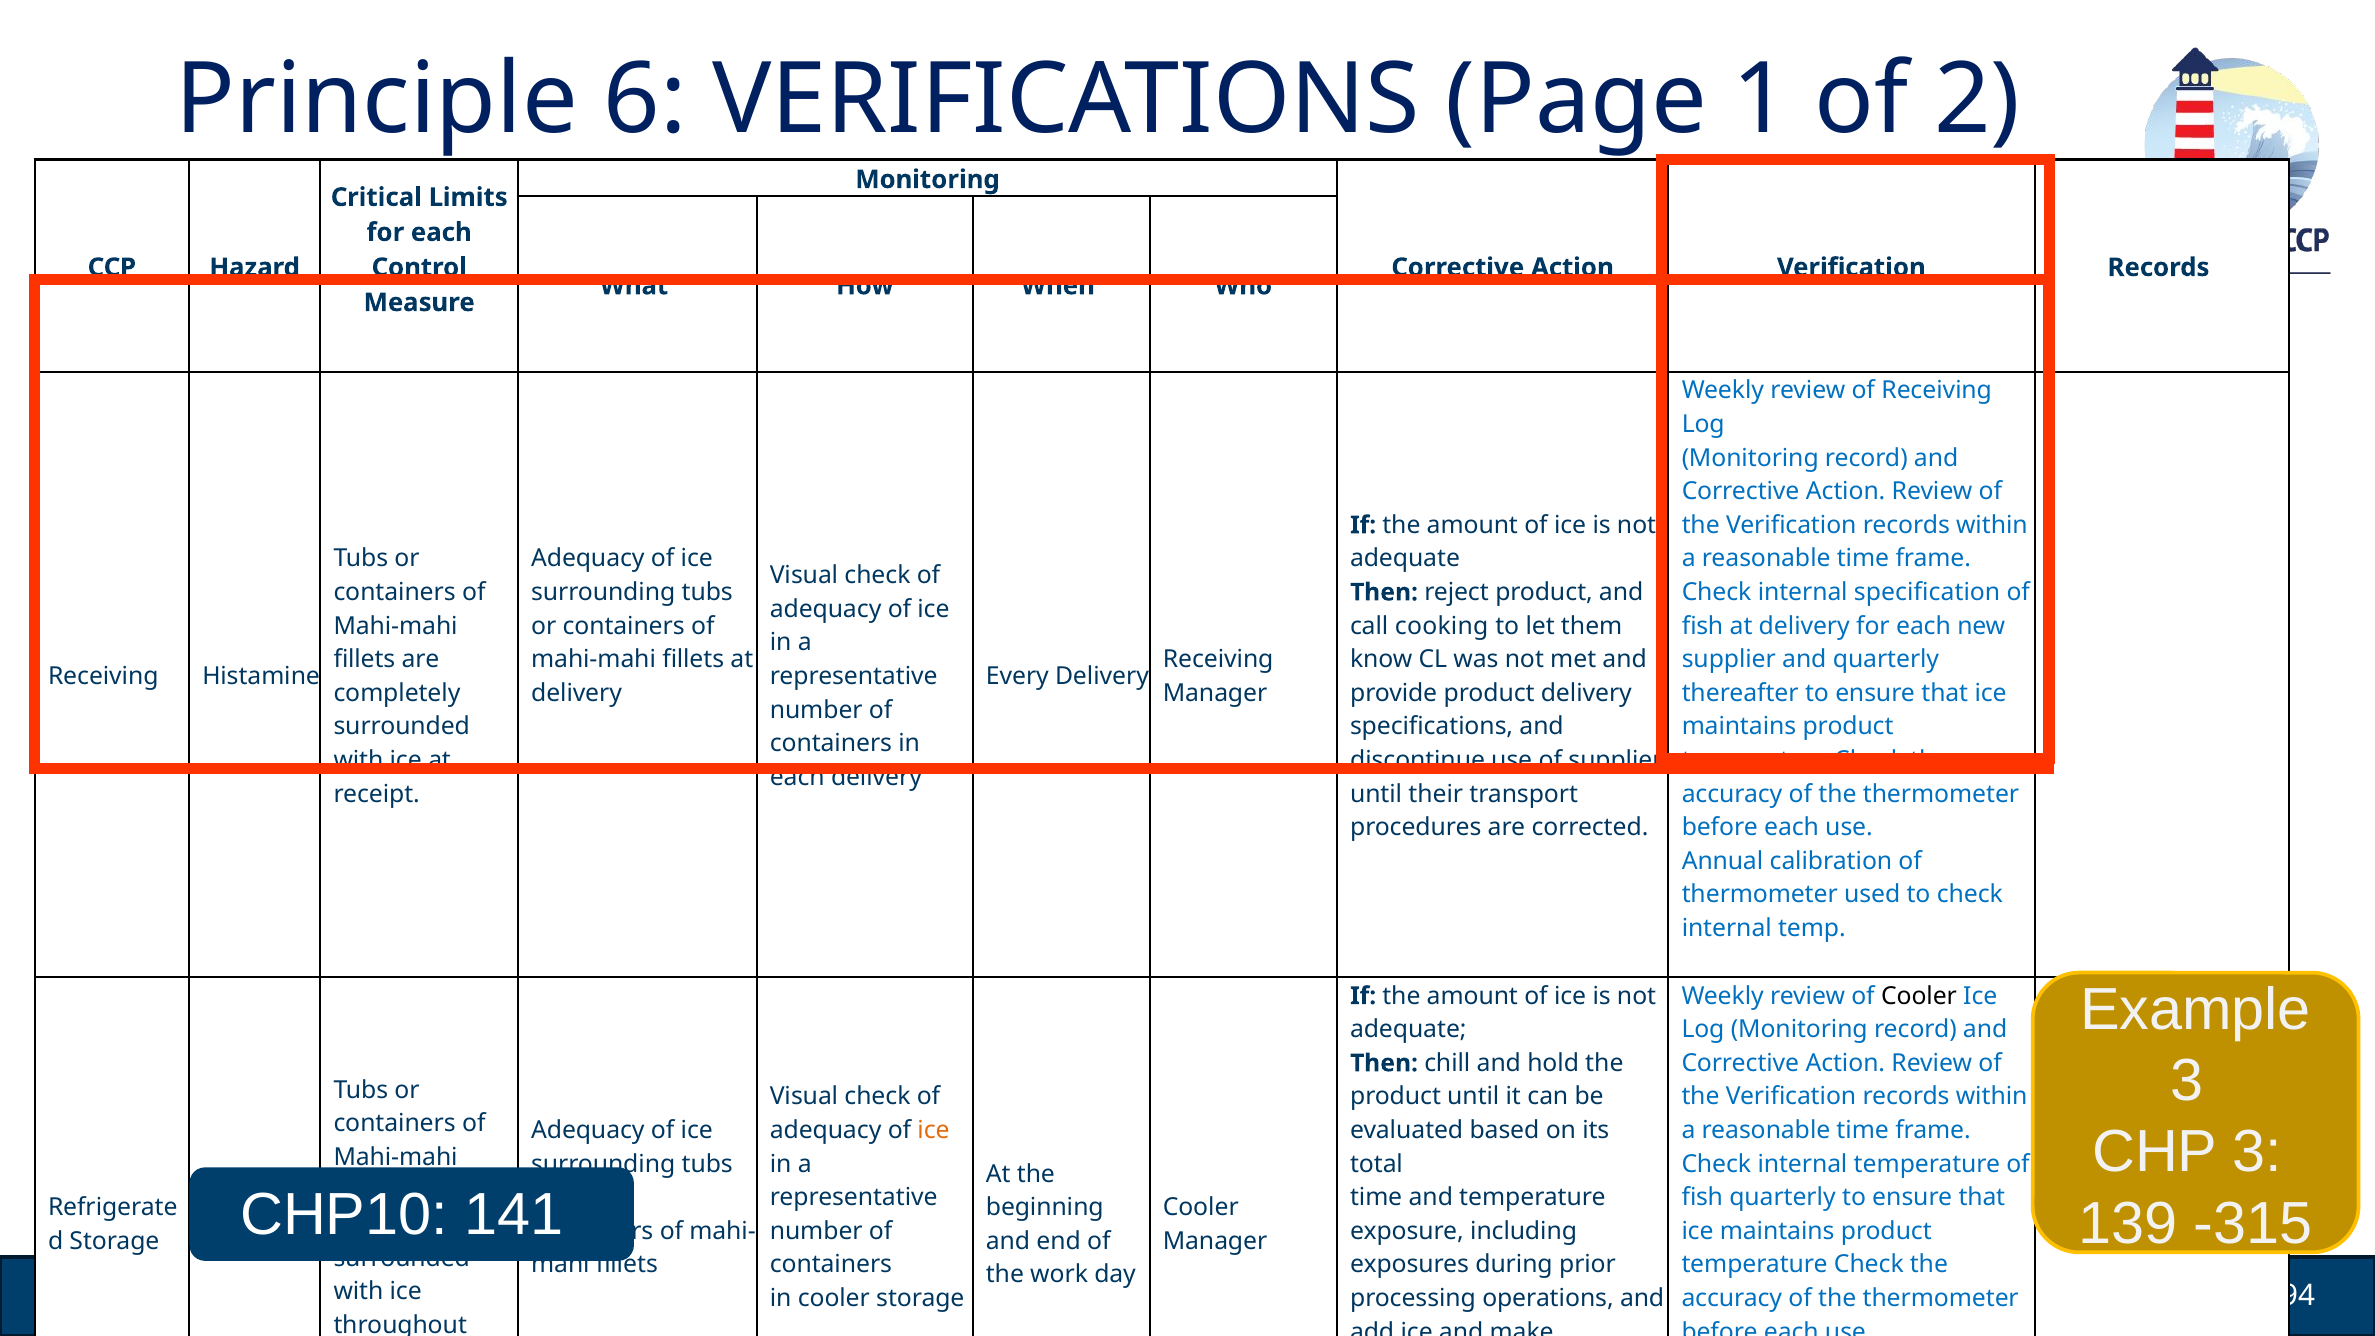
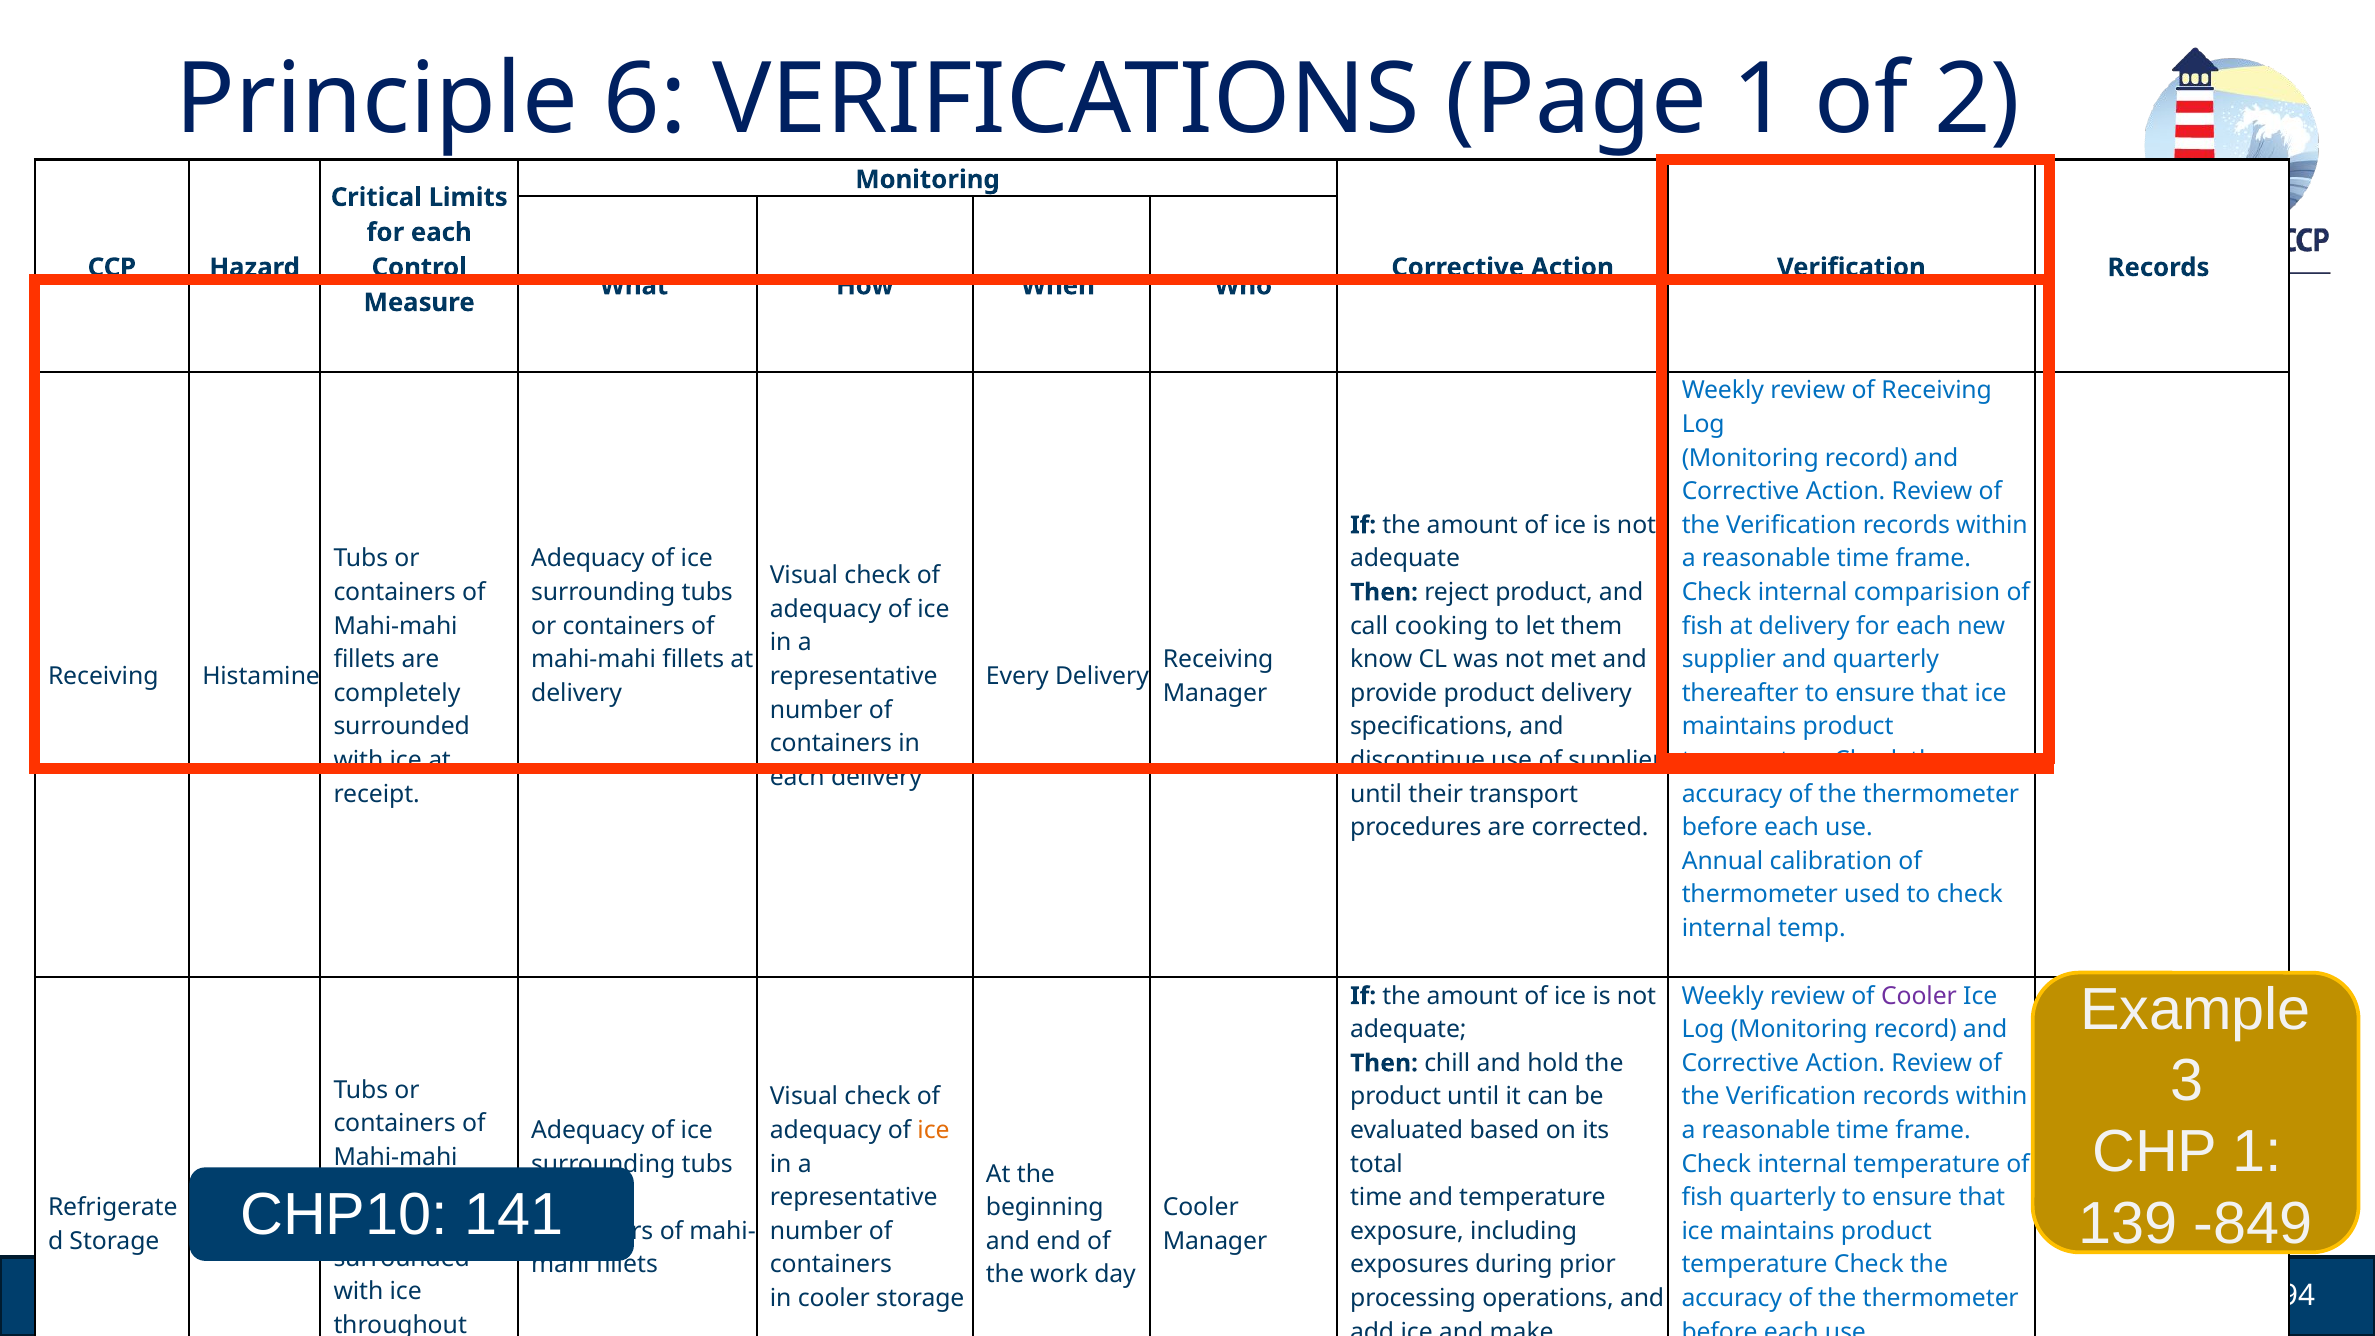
specification: specification -> comparision
Cooler at (1919, 996) colour: black -> purple
CHP 3: 3 -> 1
-315: -315 -> -849
